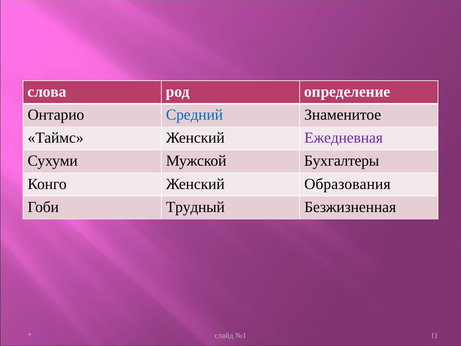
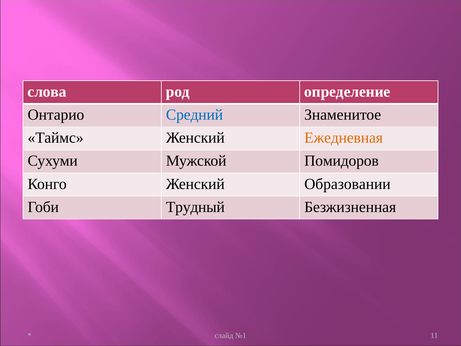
Ежедневная colour: purple -> orange
Бухгалтеры: Бухгалтеры -> Помидоров
Образования: Образования -> Образовании
